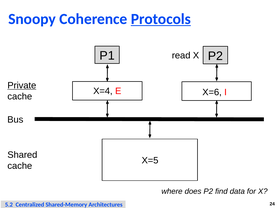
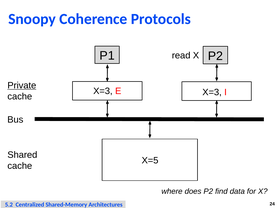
Protocols underline: present -> none
X=4 at (103, 91): X=4 -> X=3
X=6 at (212, 92): X=6 -> X=3
